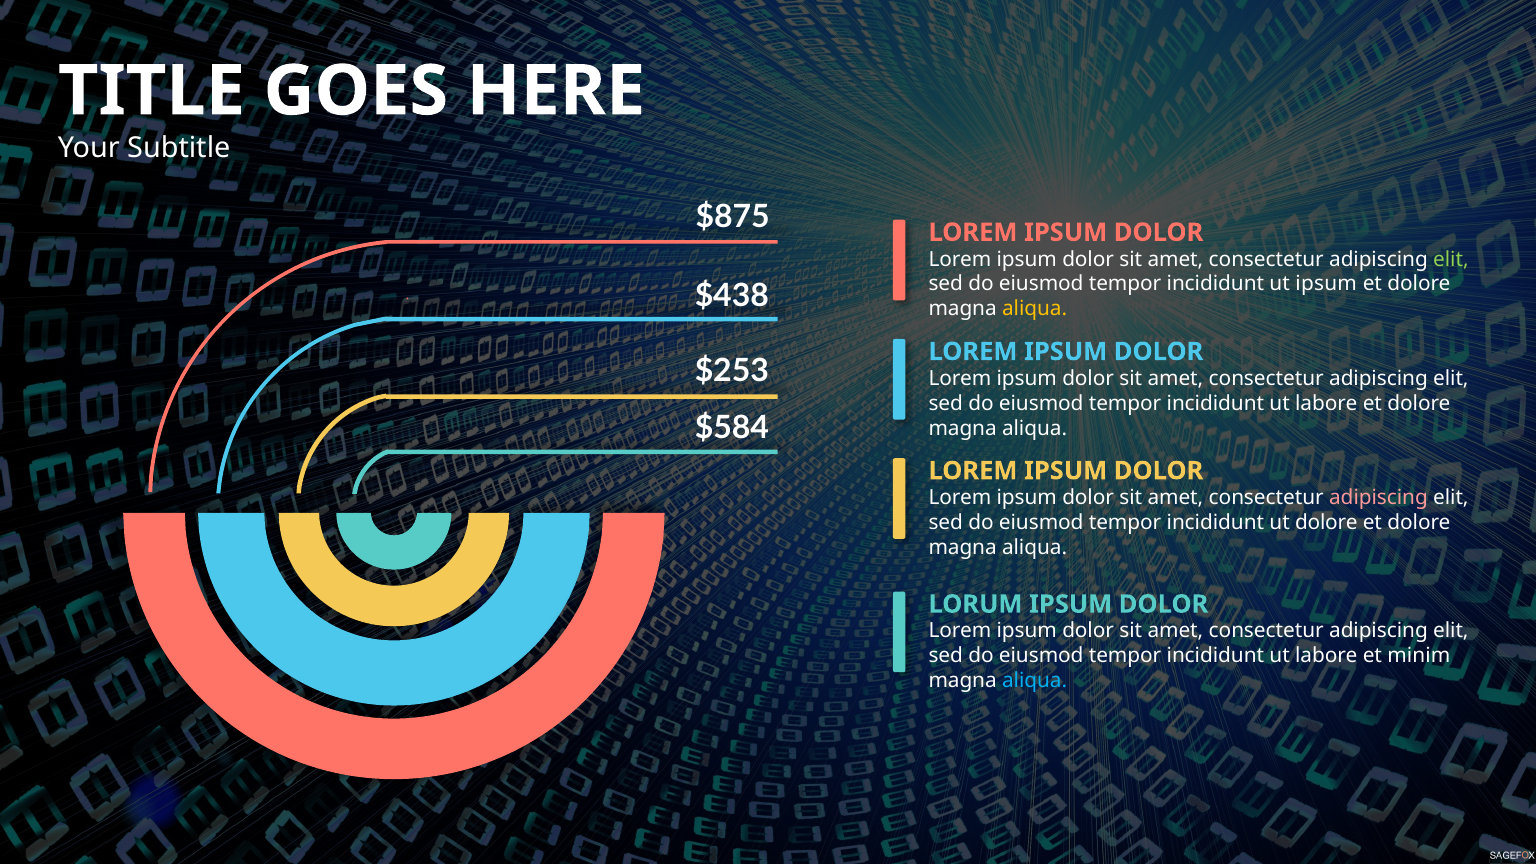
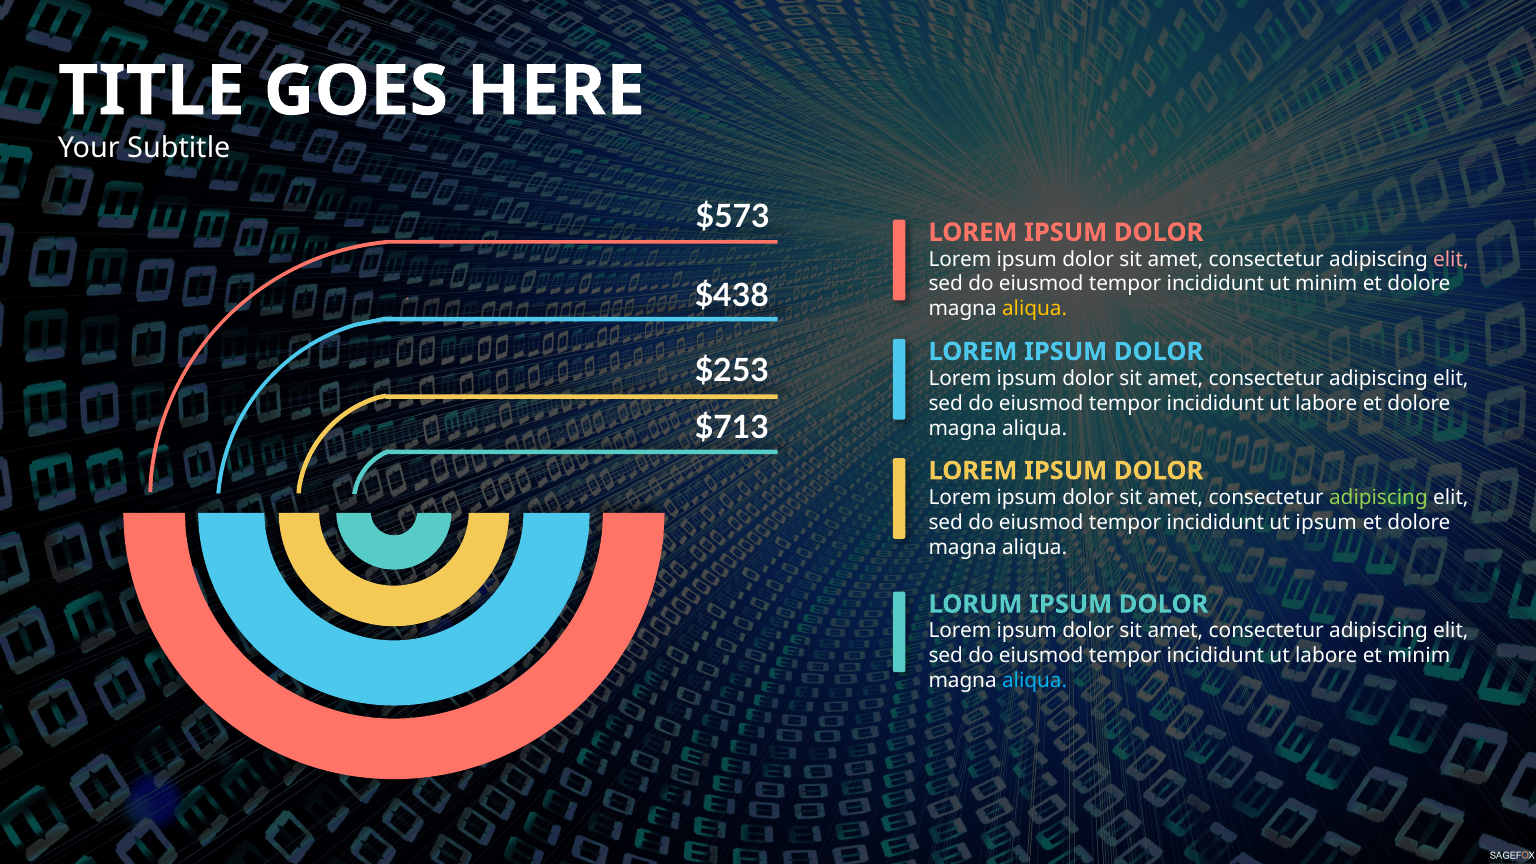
$875: $875 -> $573
elit at (1451, 259) colour: light green -> pink
ut ipsum: ipsum -> minim
$584: $584 -> $713
adipiscing at (1378, 498) colour: pink -> light green
ut dolore: dolore -> ipsum
